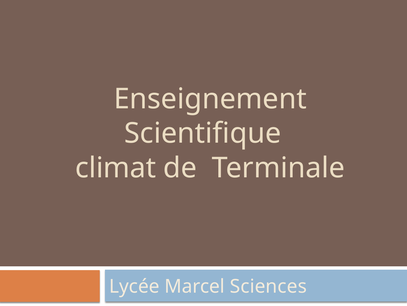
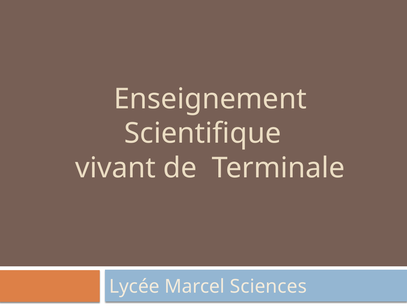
climat: climat -> vivant
